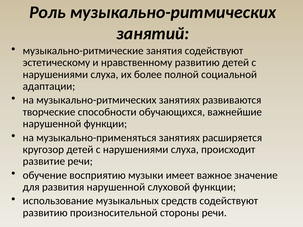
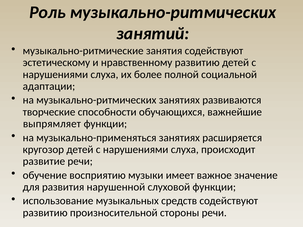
нарушенной at (52, 124): нарушенной -> выпрямляет
